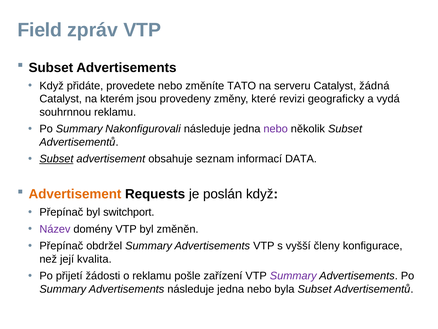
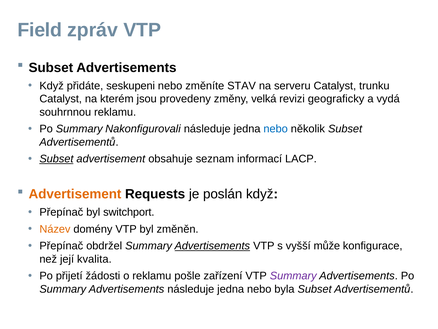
provedete: provedete -> seskupeni
TATO: TATO -> STAV
žádná: žádná -> trunku
které: které -> velká
nebo at (276, 129) colour: purple -> blue
DATA: DATA -> LACP
Název colour: purple -> orange
Advertisements at (212, 246) underline: none -> present
členy: členy -> může
